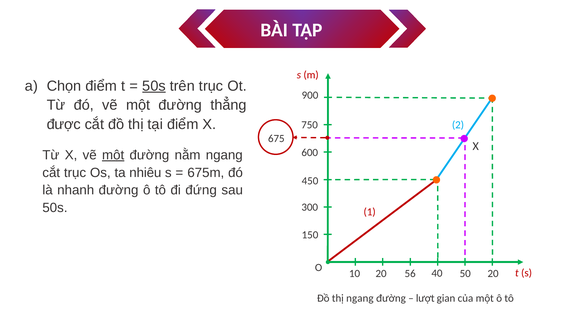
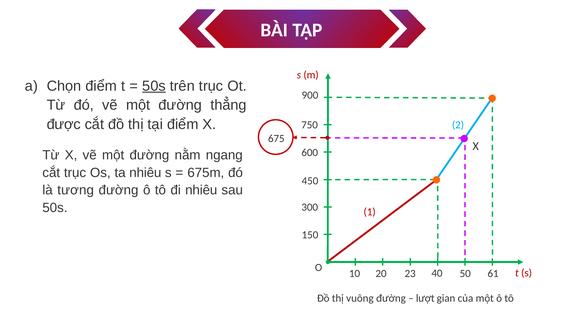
một at (113, 155) underline: present -> none
nhanh: nhanh -> tương
đi đứng: đứng -> nhiêu
56: 56 -> 23
50 20: 20 -> 61
thị ngang: ngang -> vuông
